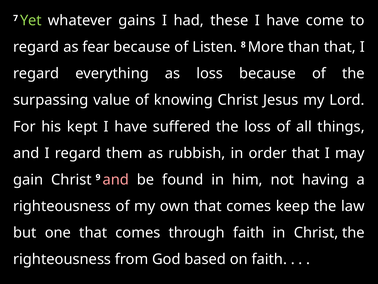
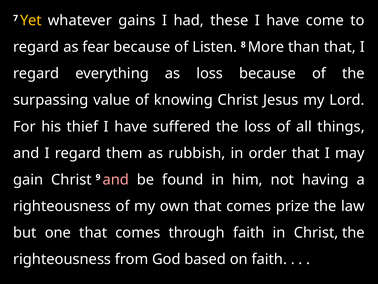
Yet colour: light green -> yellow
kept: kept -> thief
keep: keep -> prize
